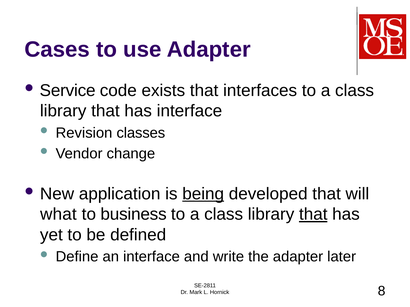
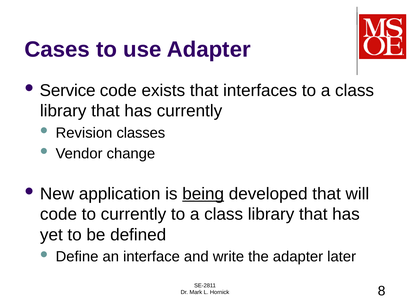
has interface: interface -> currently
what at (58, 215): what -> code
to business: business -> currently
that at (313, 215) underline: present -> none
